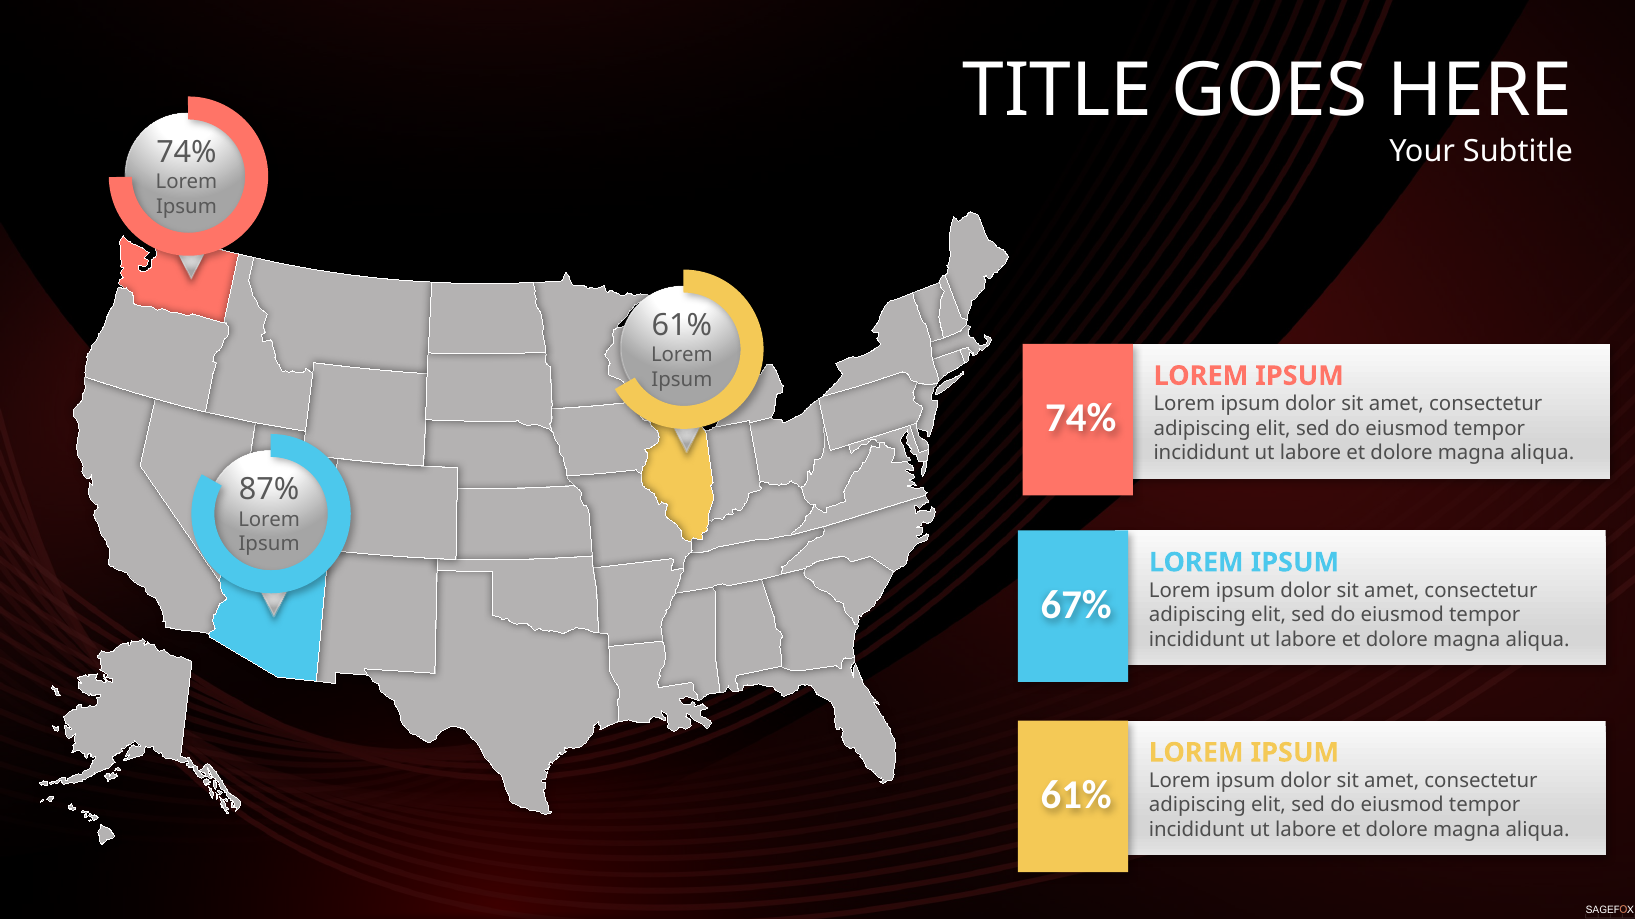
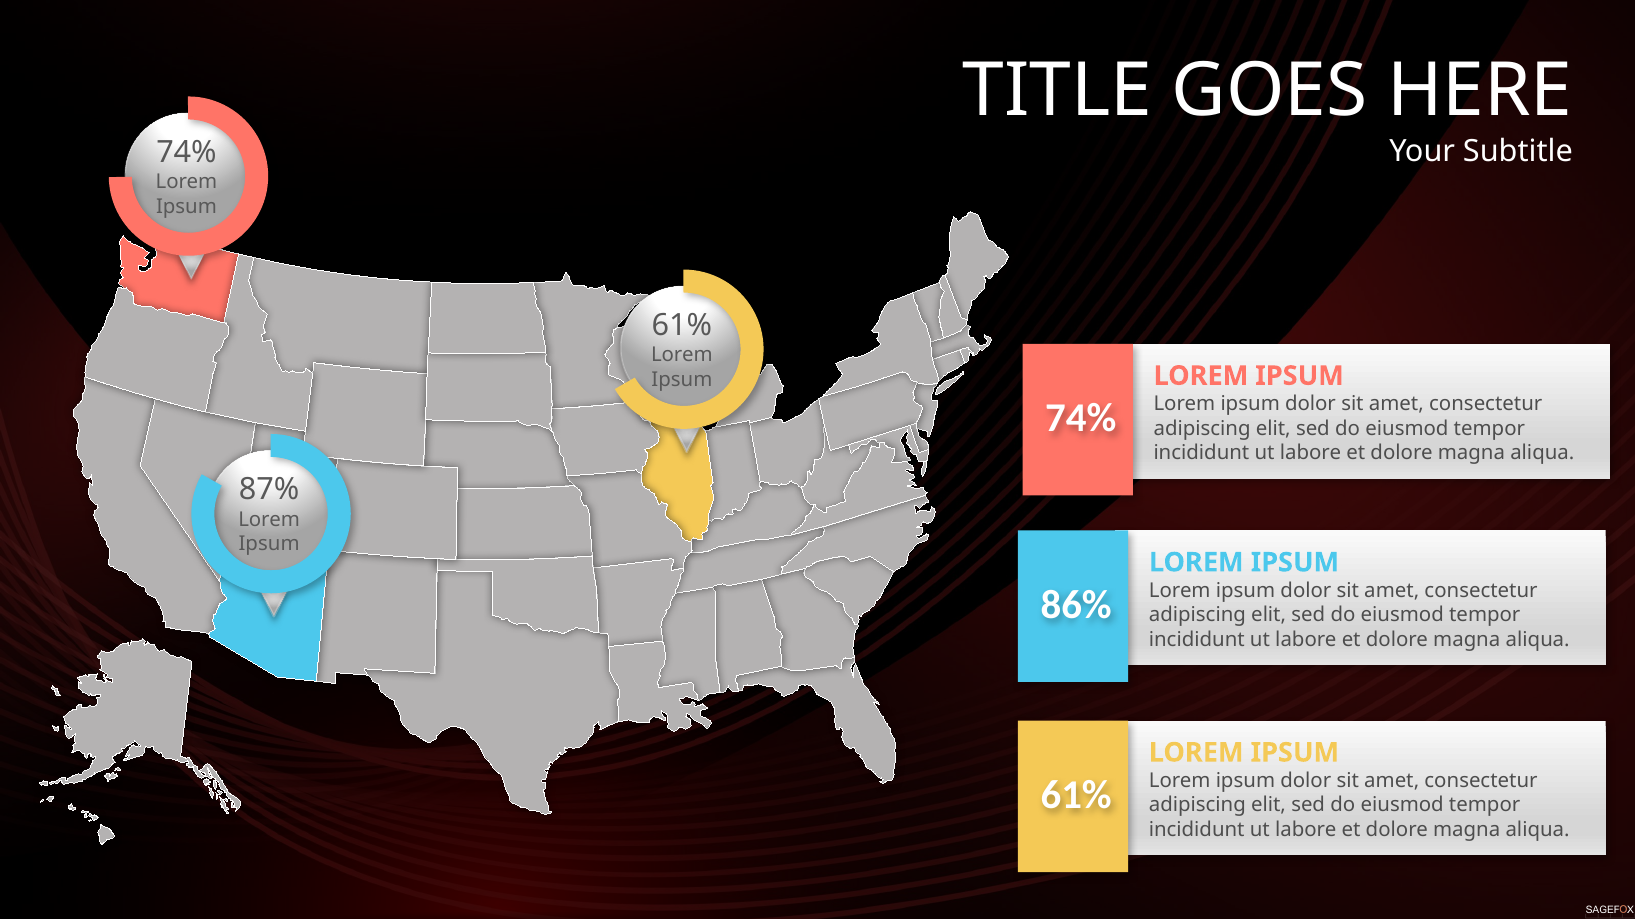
67%: 67% -> 86%
